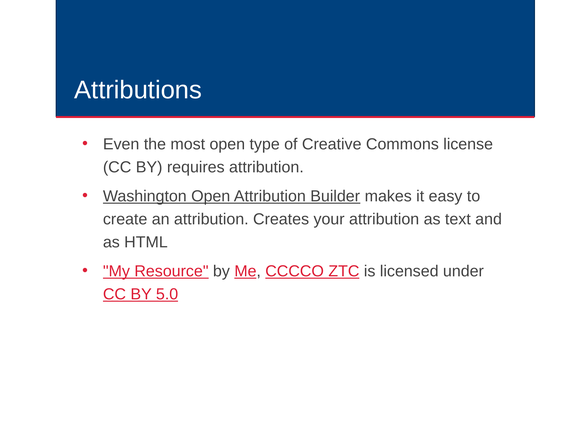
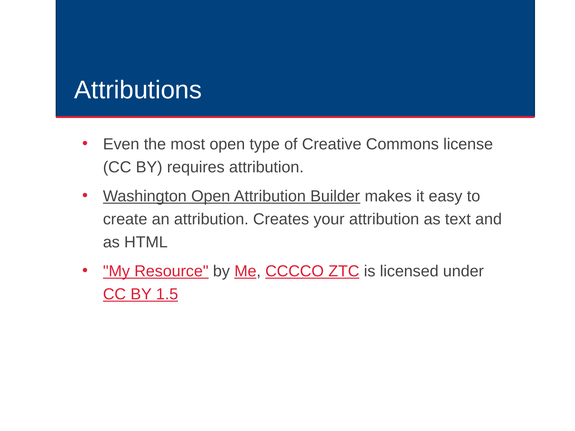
5.0: 5.0 -> 1.5
